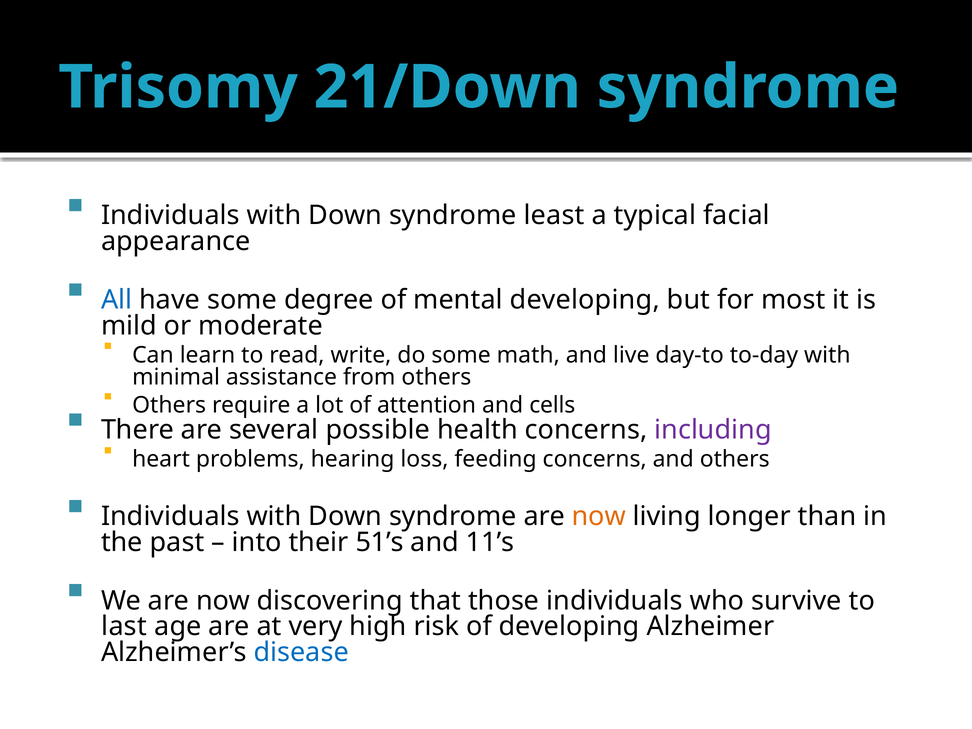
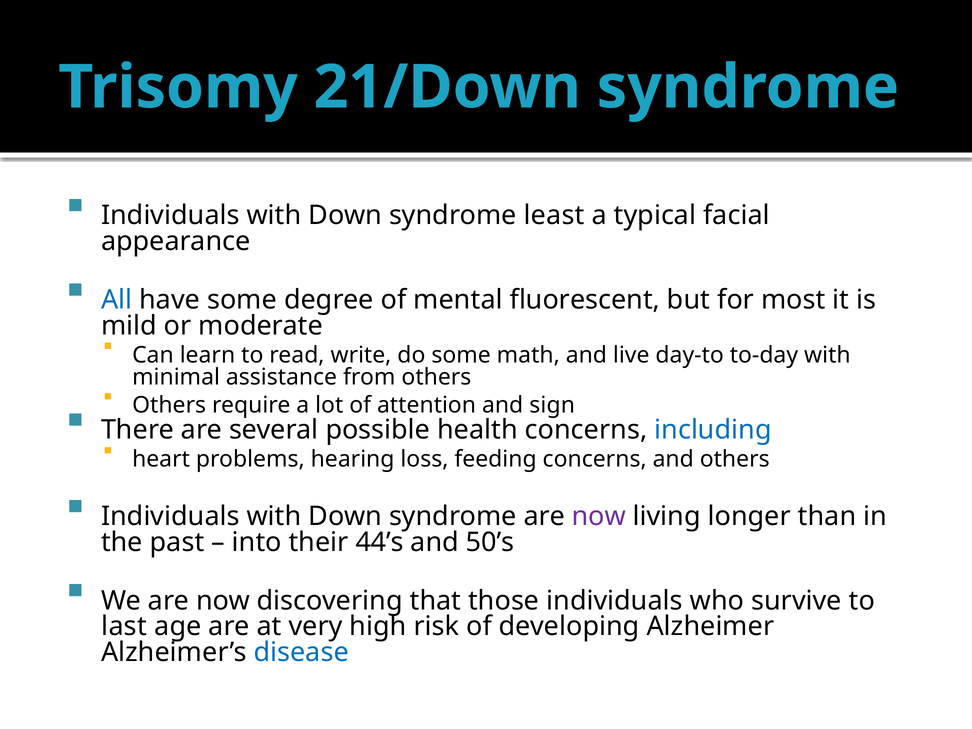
mental developing: developing -> fluorescent
cells: cells -> sign
including colour: purple -> blue
now at (599, 516) colour: orange -> purple
51’s: 51’s -> 44’s
11’s: 11’s -> 50’s
